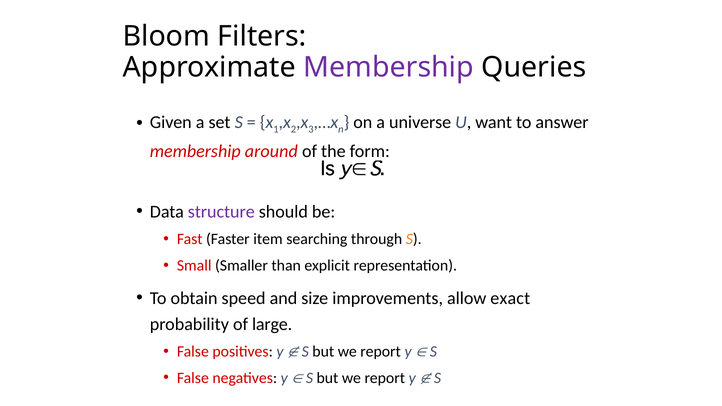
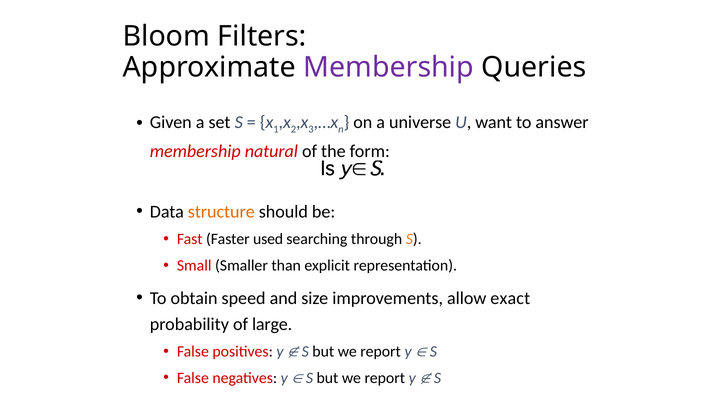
around: around -> natural
structure colour: purple -> orange
item: item -> used
